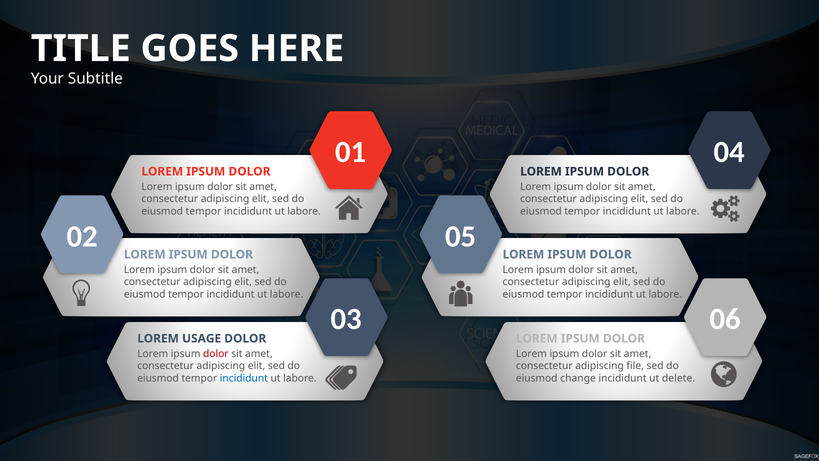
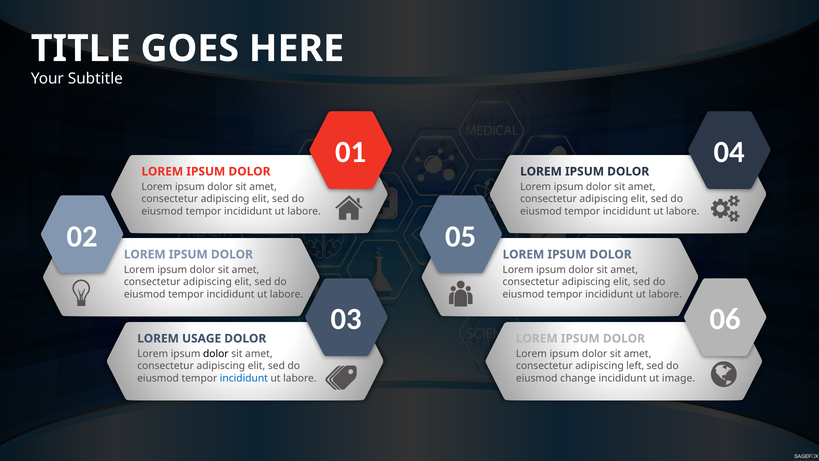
dolor at (216, 354) colour: red -> black
file: file -> left
delete: delete -> image
